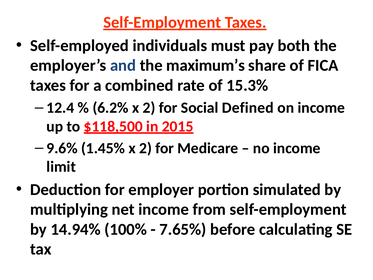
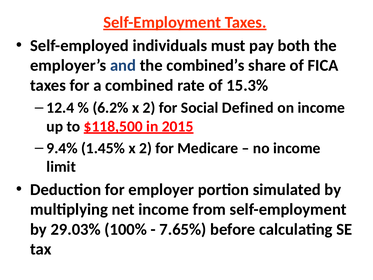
maximum’s: maximum’s -> combined’s
9.6%: 9.6% -> 9.4%
14.94%: 14.94% -> 29.03%
